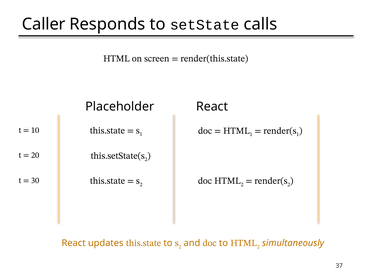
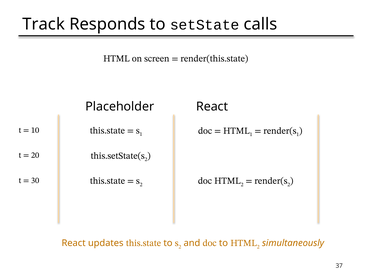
Caller: Caller -> Track
